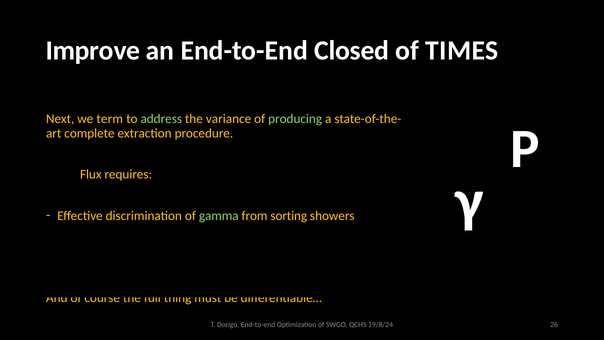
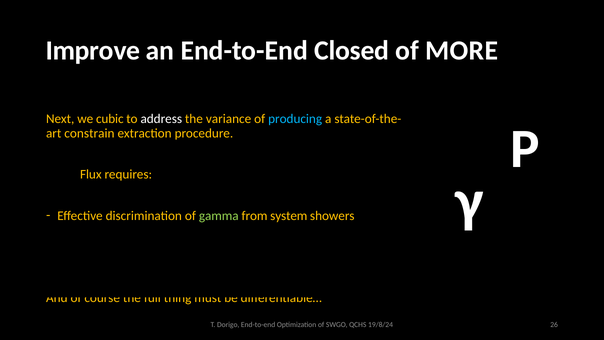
TIMES: TIMES -> MORE
term: term -> cubic
address colour: light green -> white
producing colour: light green -> light blue
complete: complete -> constrain
sorting: sorting -> system
